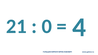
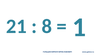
0: 0 -> 8
4: 4 -> 1
